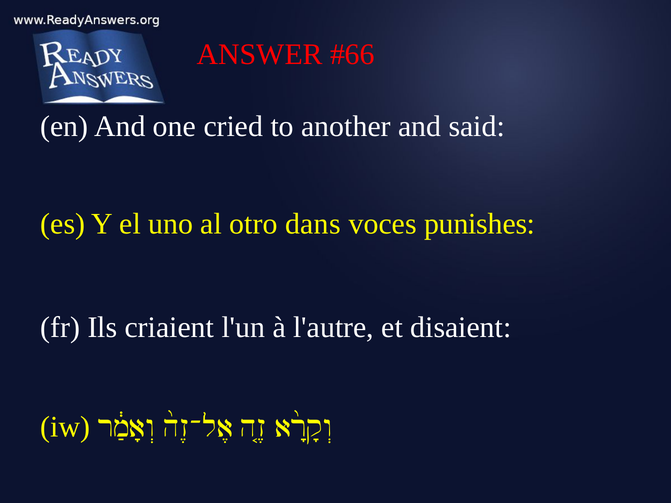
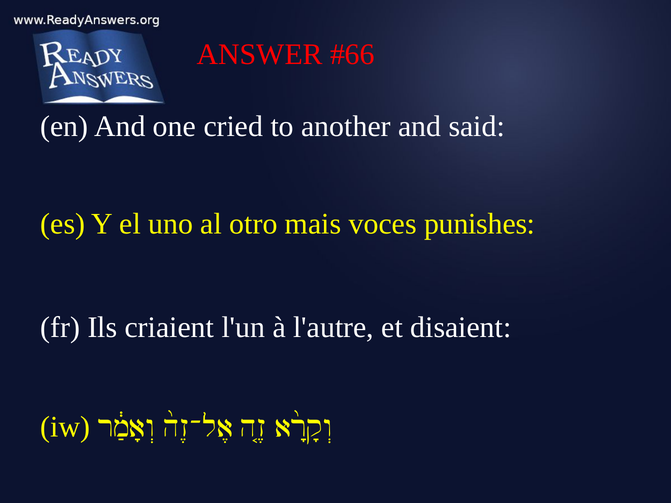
dans: dans -> mais
